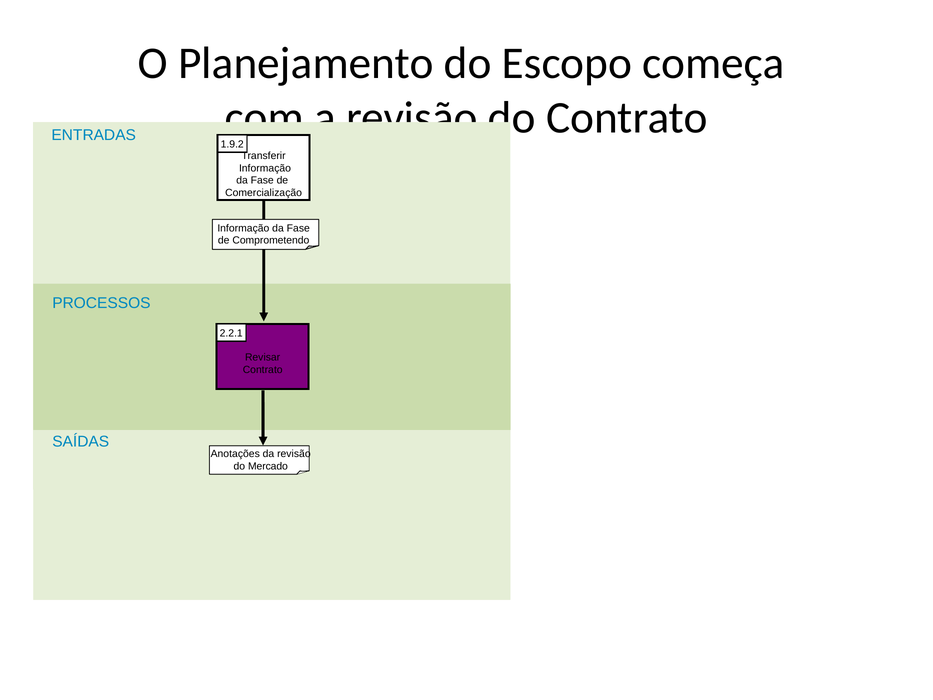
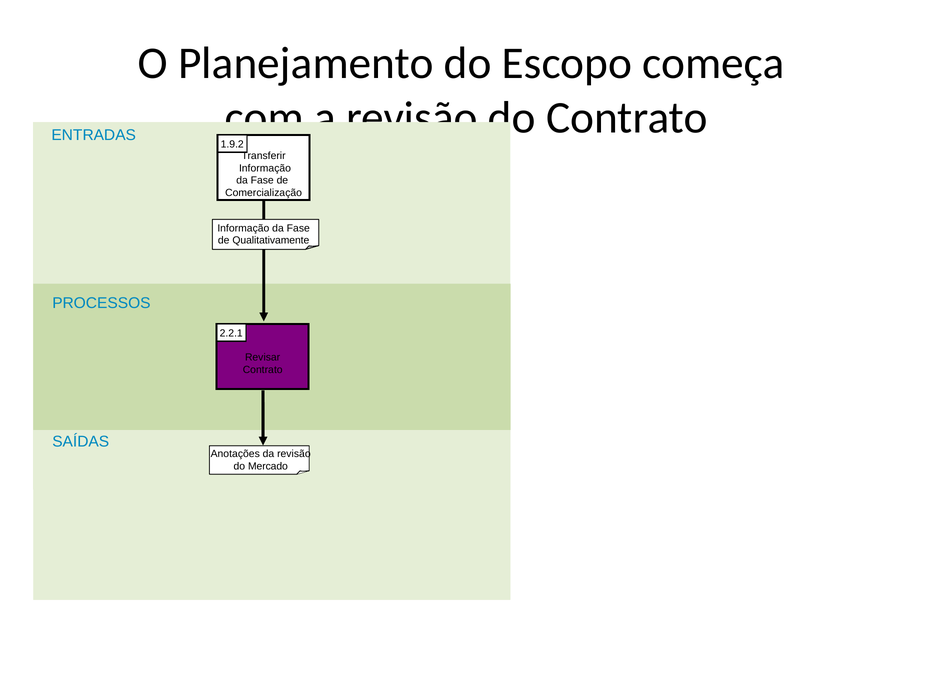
Comprometendo: Comprometendo -> Qualitativamente
